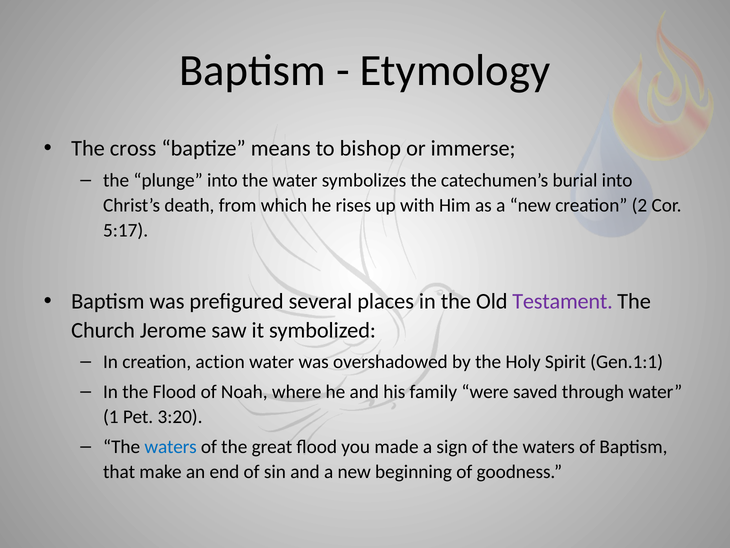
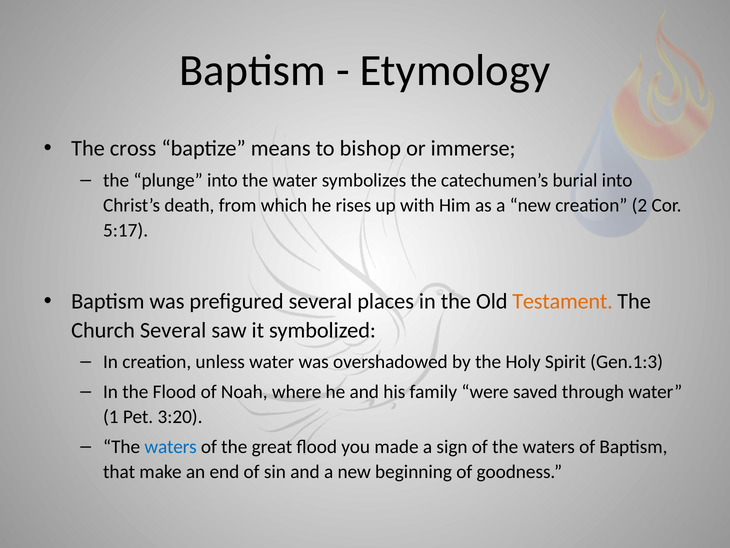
Testament colour: purple -> orange
Church Jerome: Jerome -> Several
action: action -> unless
Gen.1:1: Gen.1:1 -> Gen.1:3
